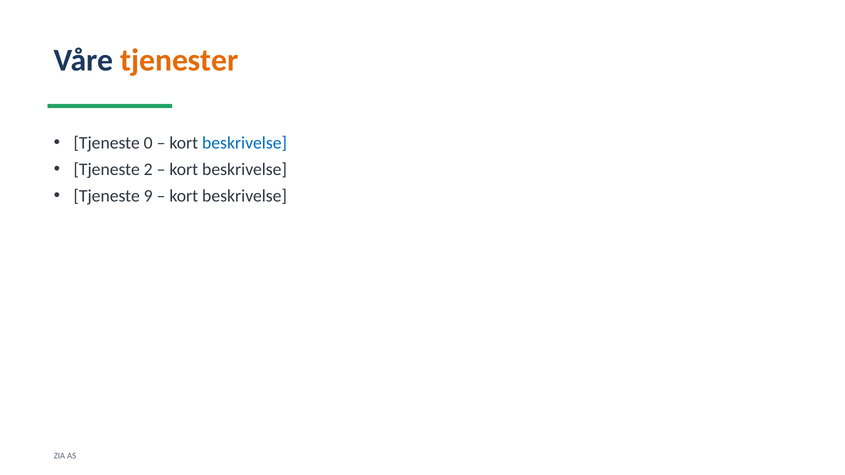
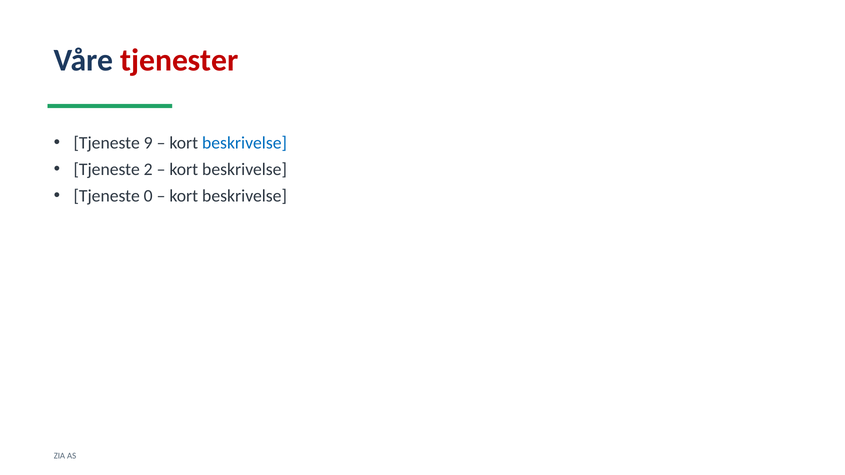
tjenester colour: orange -> red
0: 0 -> 9
9: 9 -> 0
